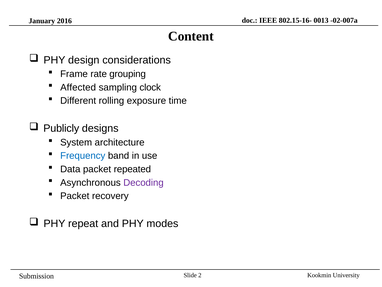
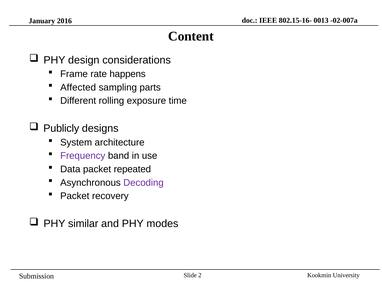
grouping: grouping -> happens
clock: clock -> parts
Frequency colour: blue -> purple
repeat: repeat -> similar
